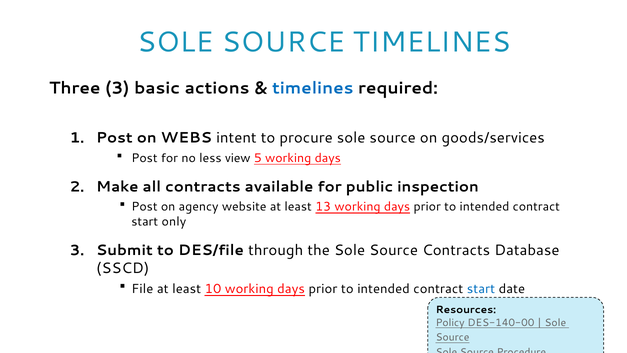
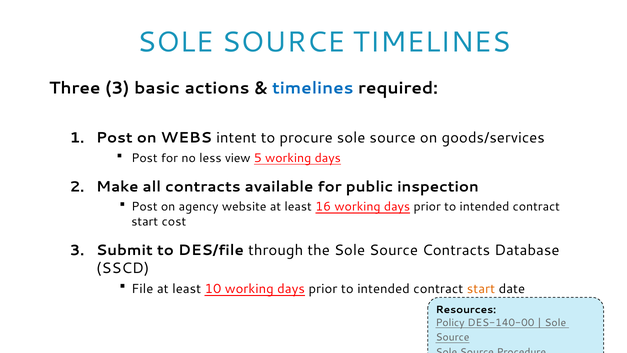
13: 13 -> 16
only: only -> cost
start at (481, 289) colour: blue -> orange
